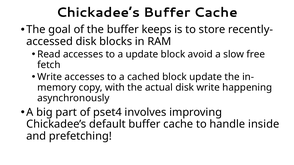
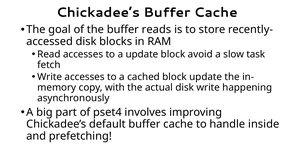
keeps: keeps -> reads
free: free -> task
